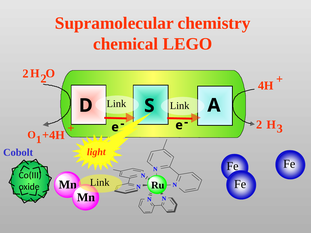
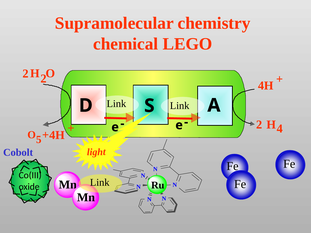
3: 3 -> 4
1: 1 -> 5
